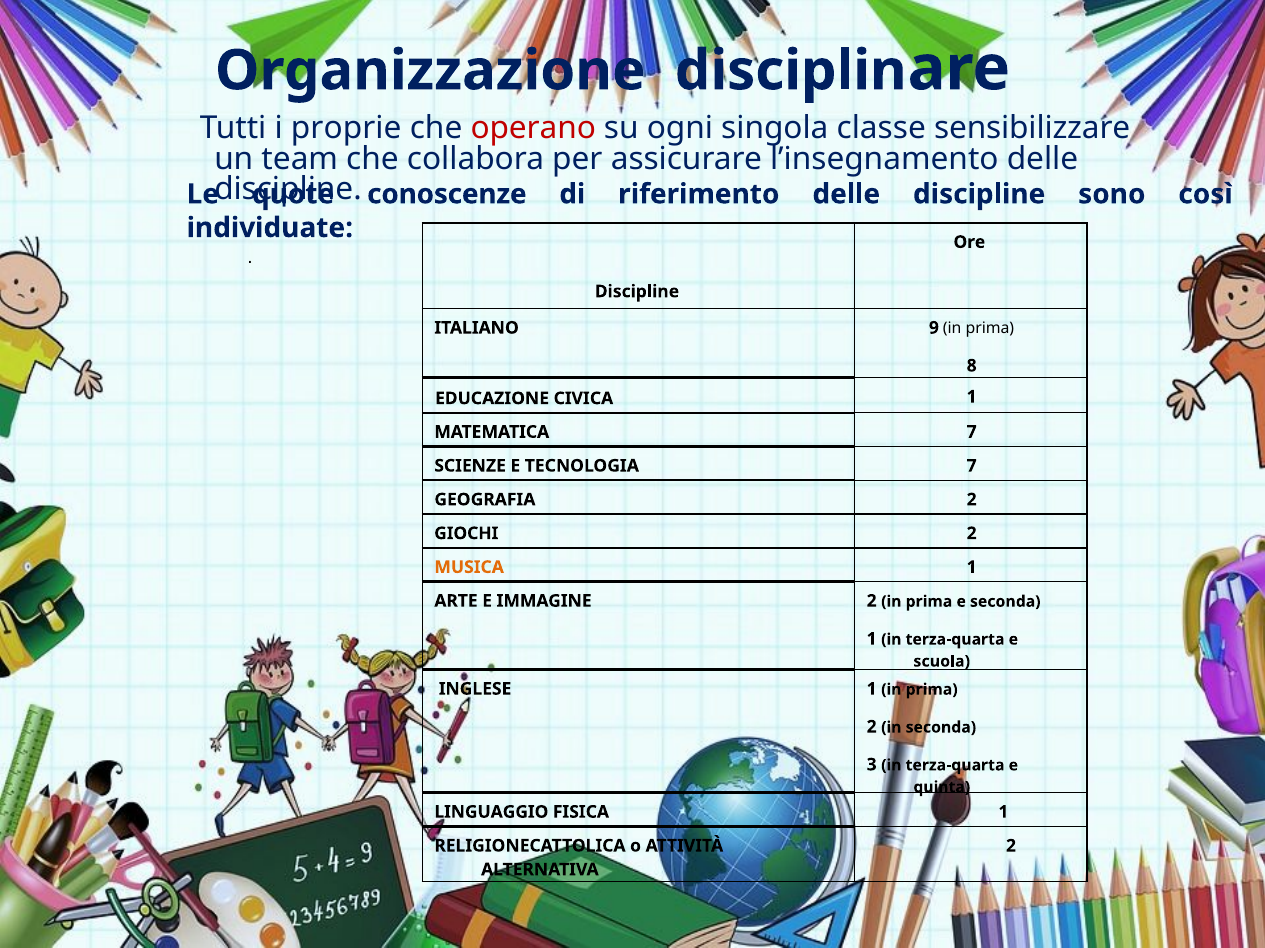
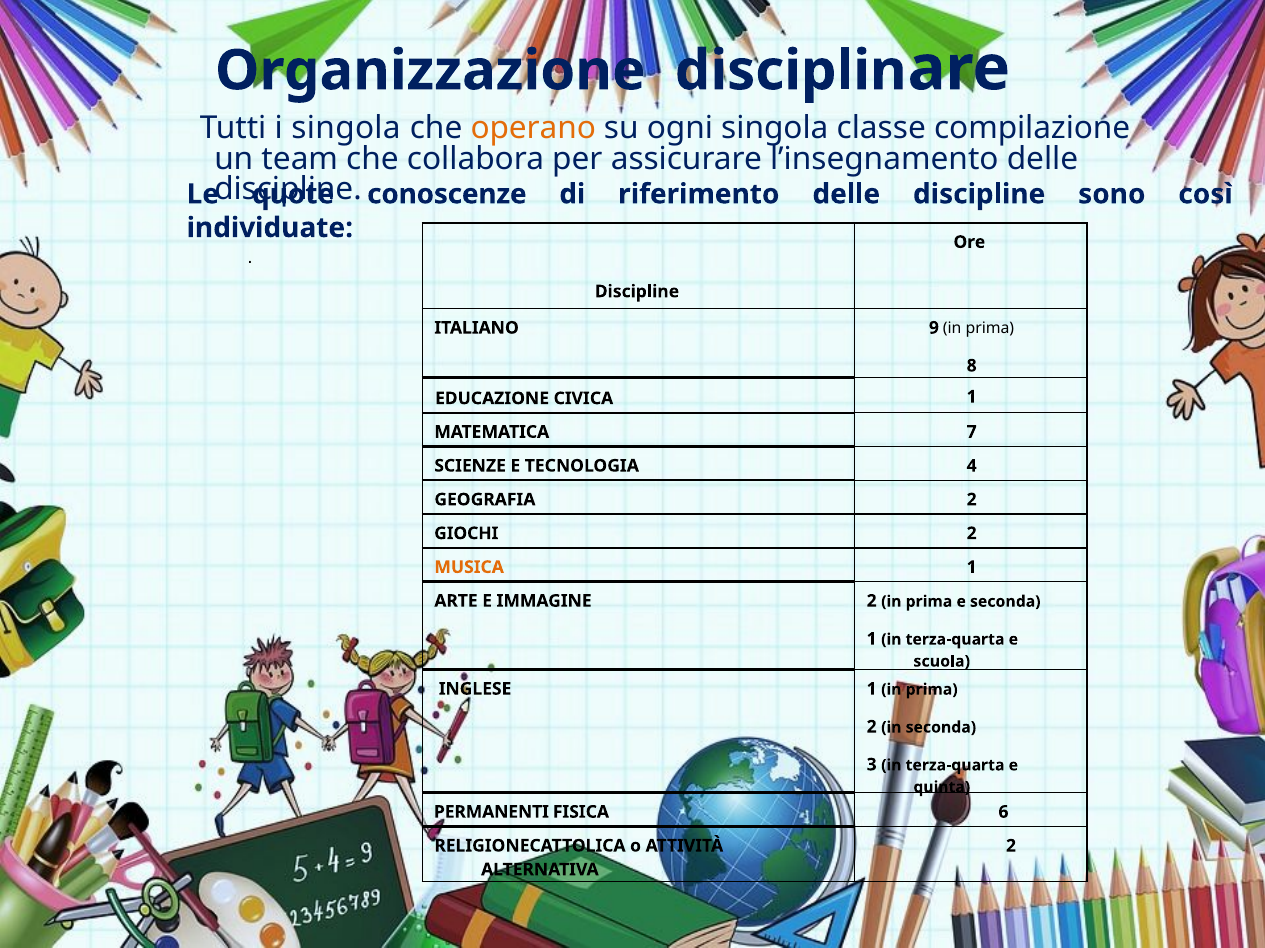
i proprie: proprie -> singola
operano colour: red -> orange
sensibilizzare: sensibilizzare -> compilazione
TECNOLOGIA 7: 7 -> 4
LINGUAGGIO: LINGUAGGIO -> PERMANENTI
FISICA 1: 1 -> 6
